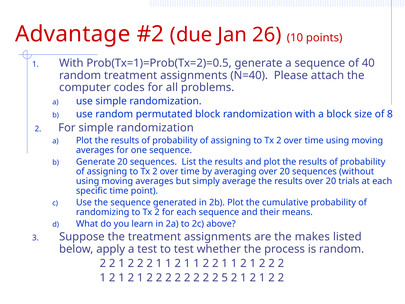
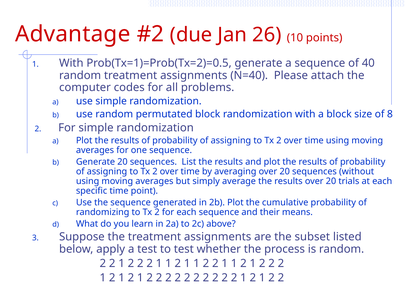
makes: makes -> subset
5 at (225, 278): 5 -> 2
